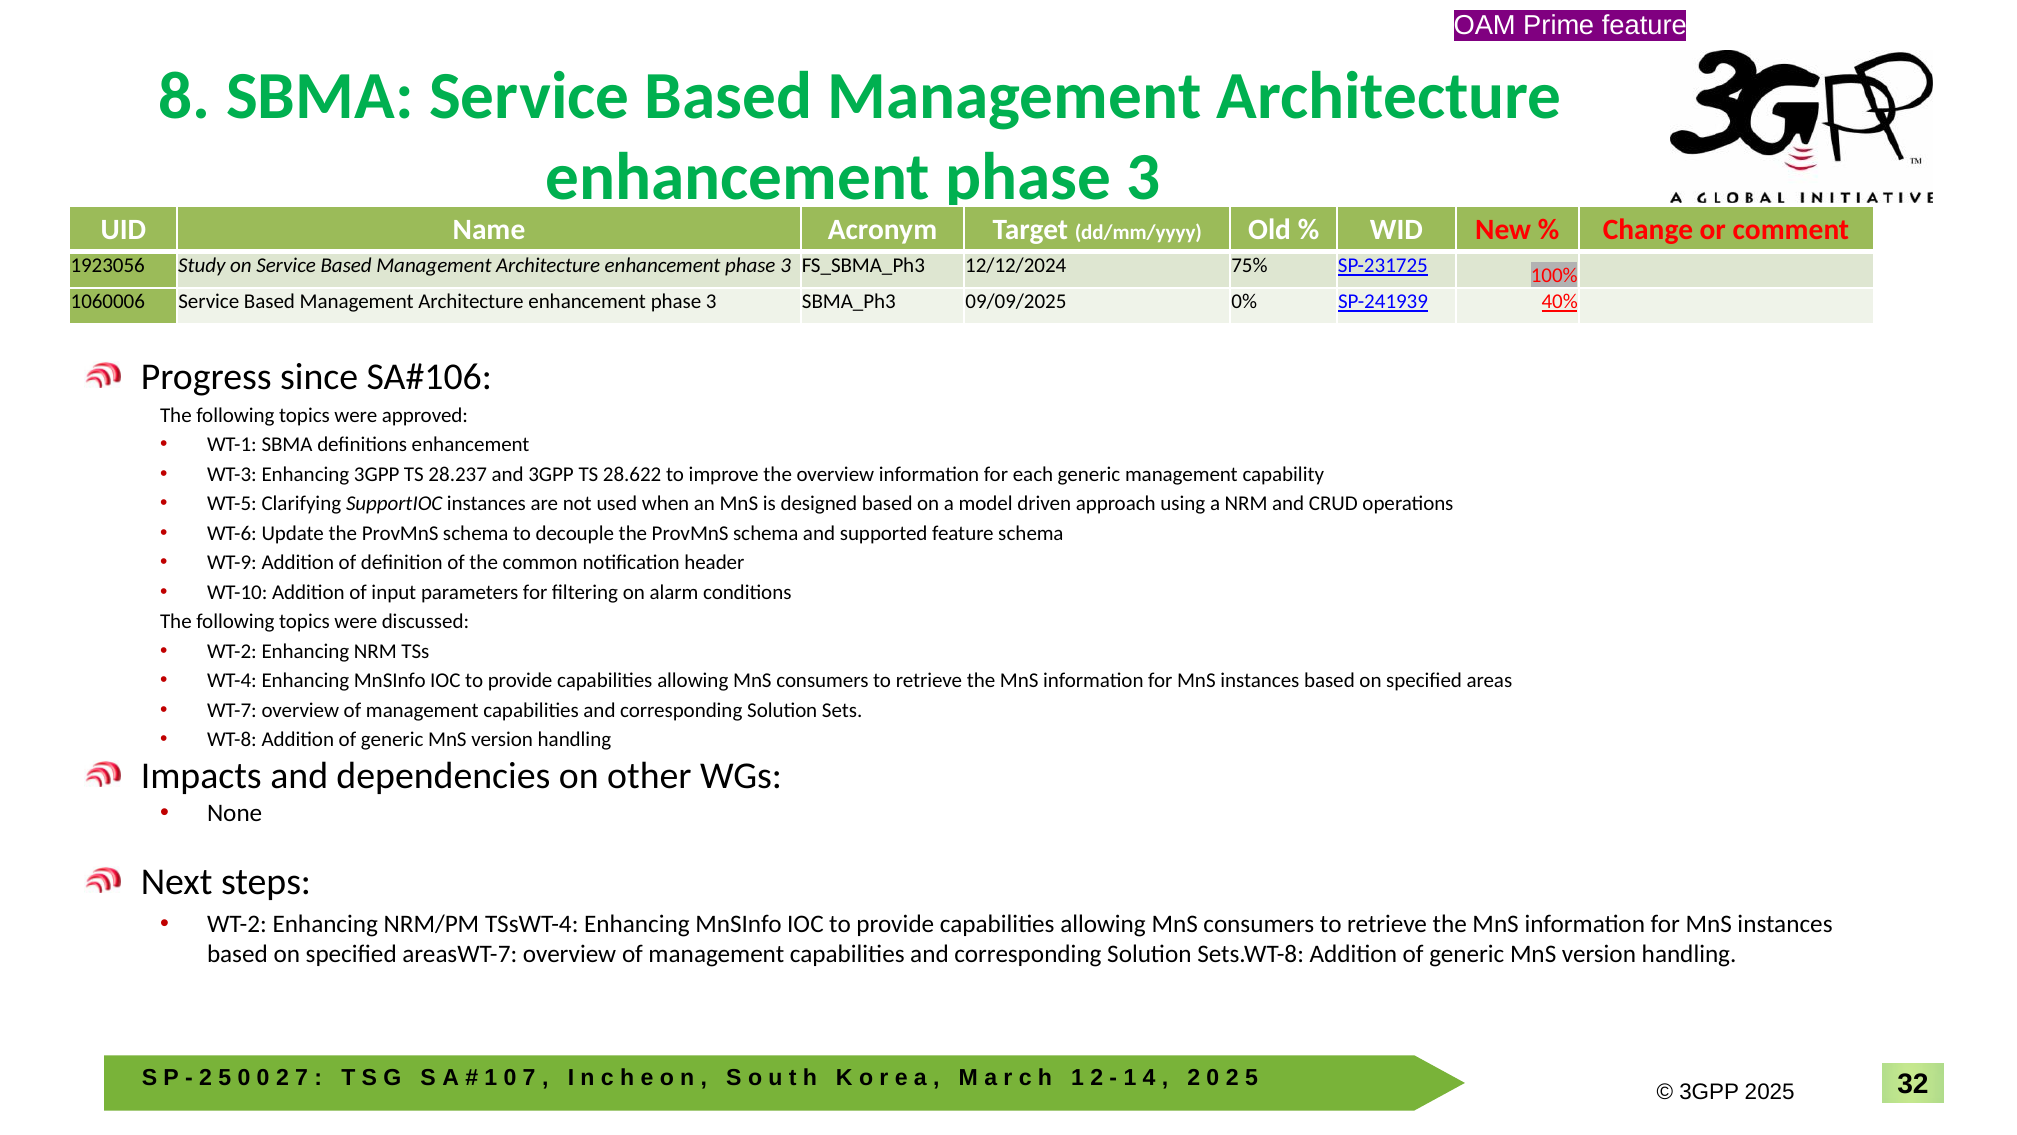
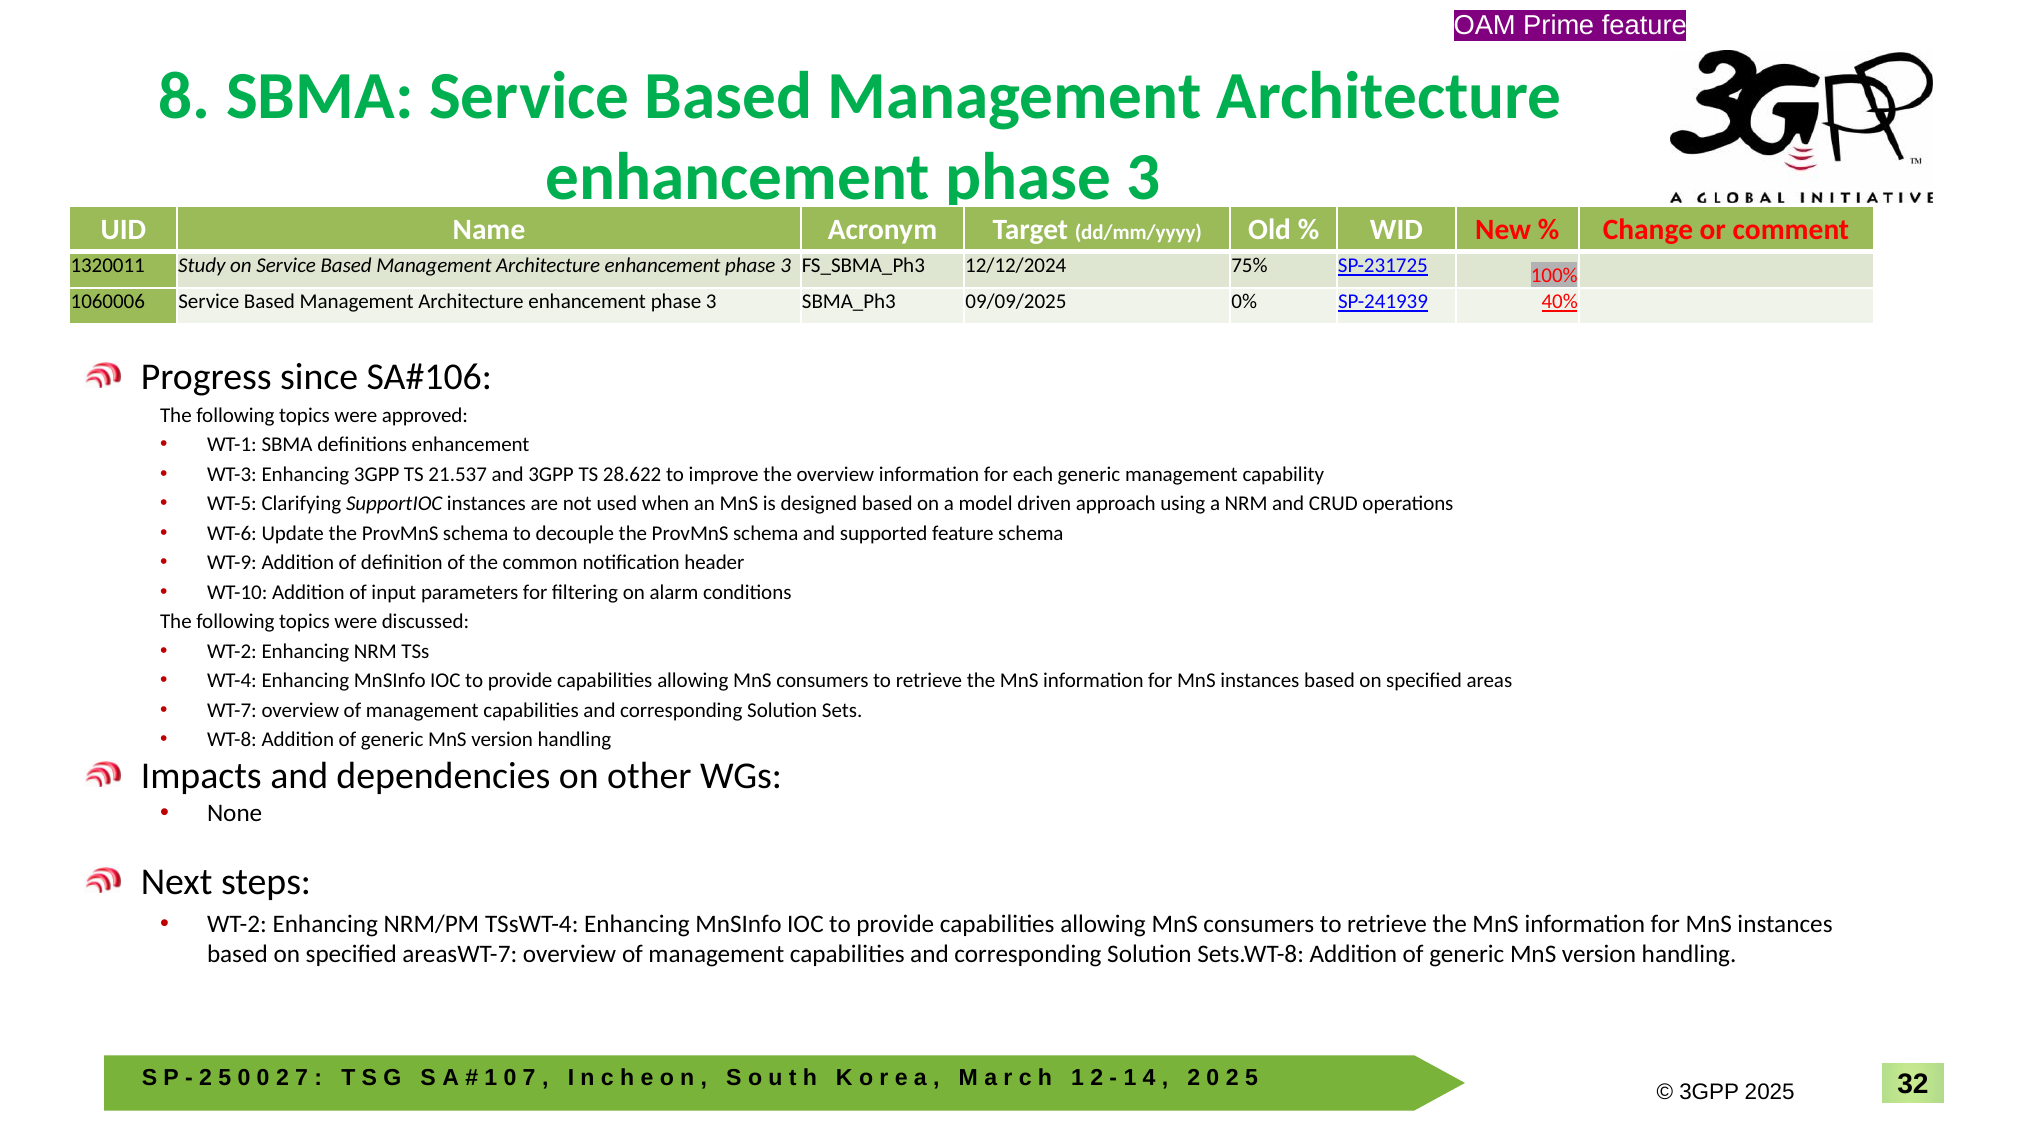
1923056: 1923056 -> 1320011
28.237: 28.237 -> 21.537
